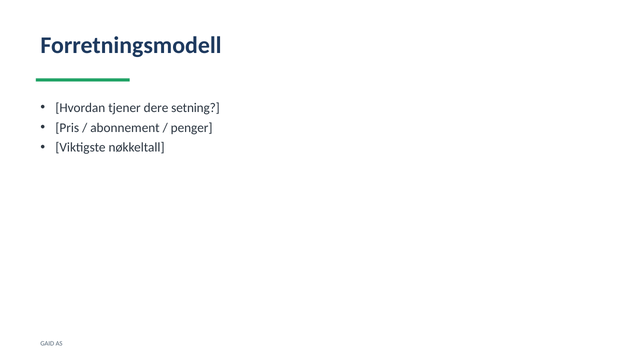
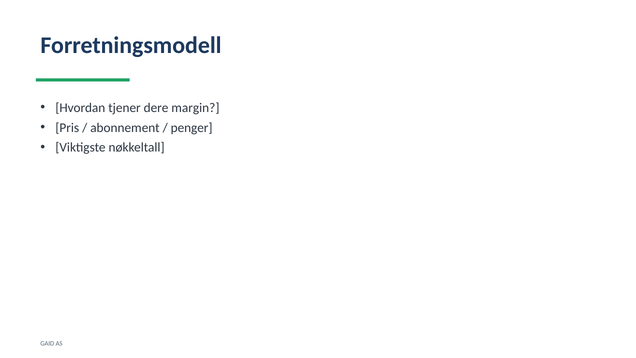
setning: setning -> margin
